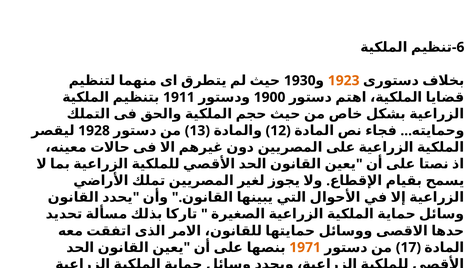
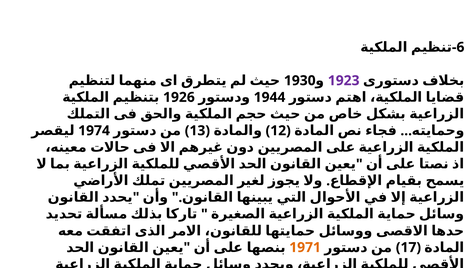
1923 at (344, 81) colour: orange -> purple
1911: 1911 -> 1926
1900: 1900 -> 1944
1928: 1928 -> 1974
